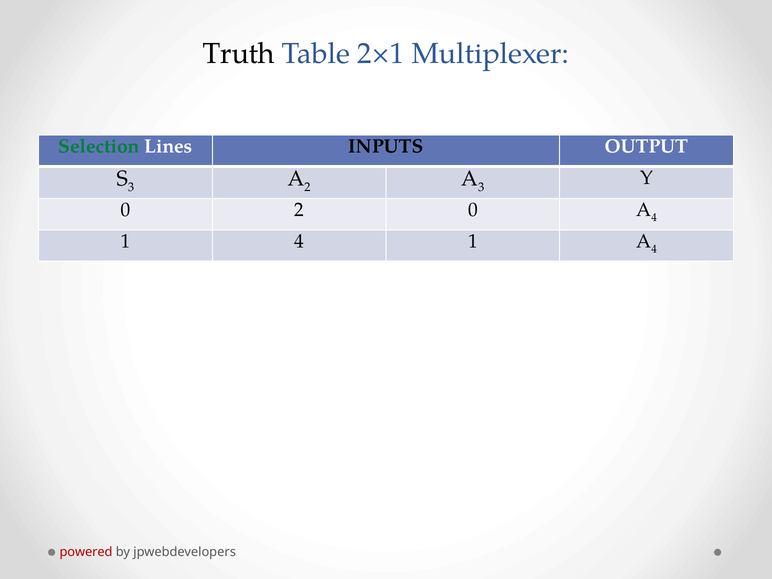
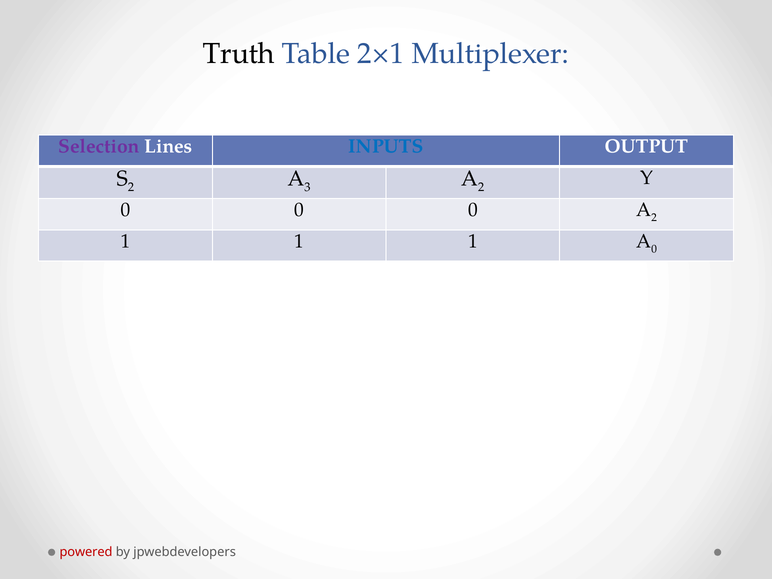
Selection colour: green -> purple
INPUTS colour: black -> blue
3 at (131, 187): 3 -> 2
2 at (307, 187): 2 -> 3
3 at (481, 187): 3 -> 2
2 at (299, 210): 2 -> 0
4 at (654, 218): 4 -> 2
4 at (299, 241): 4 -> 1
4 at (654, 249): 4 -> 0
